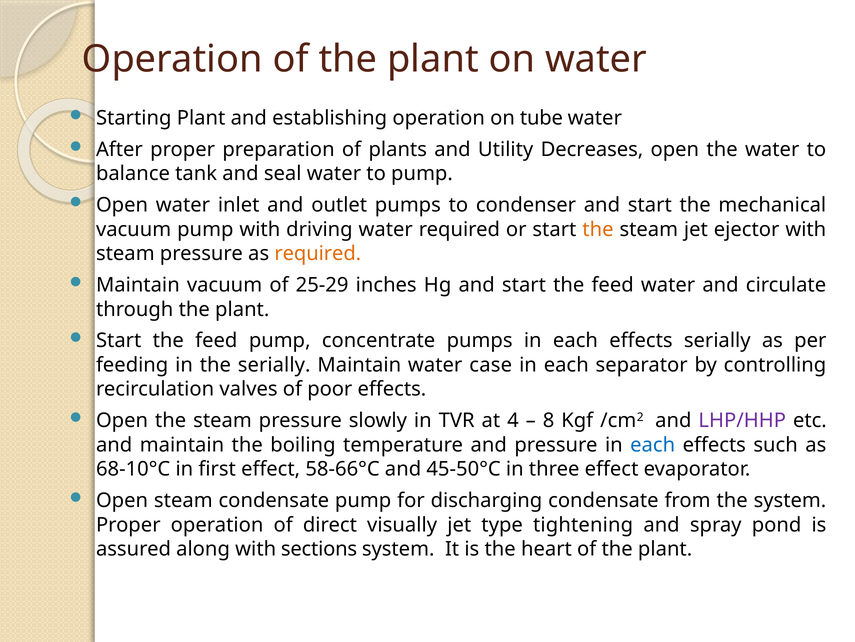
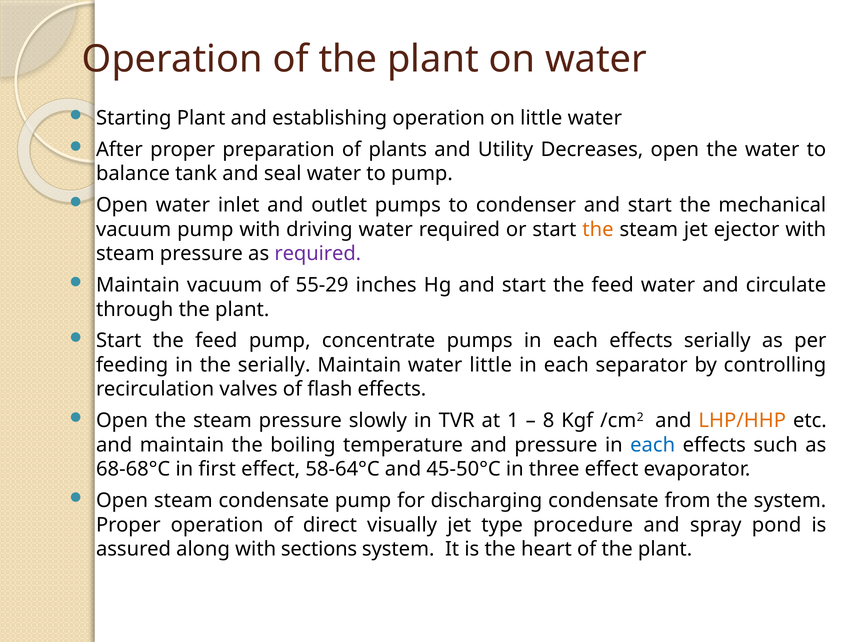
on tube: tube -> little
required at (318, 253) colour: orange -> purple
25-29: 25-29 -> 55-29
water case: case -> little
poor: poor -> flash
4: 4 -> 1
LHP/HHP colour: purple -> orange
68-10°C: 68-10°C -> 68-68°C
58-66°C: 58-66°C -> 58-64°C
tightening: tightening -> procedure
